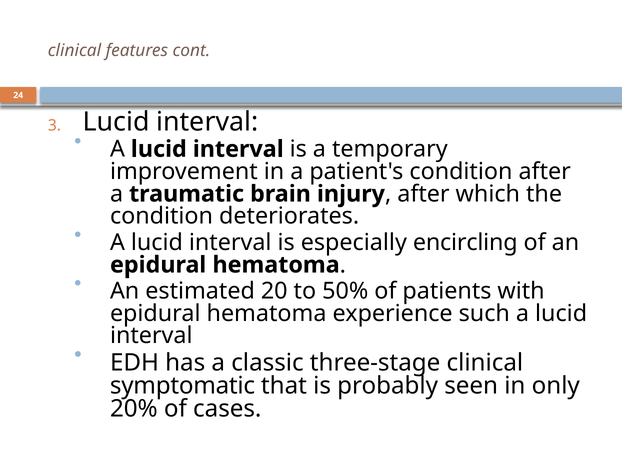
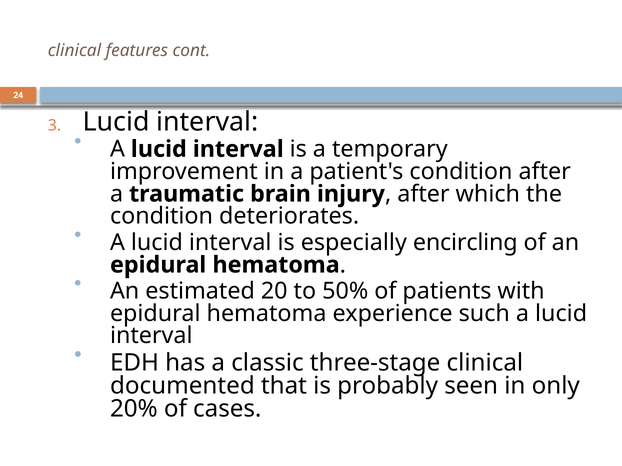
symptomatic: symptomatic -> documented
